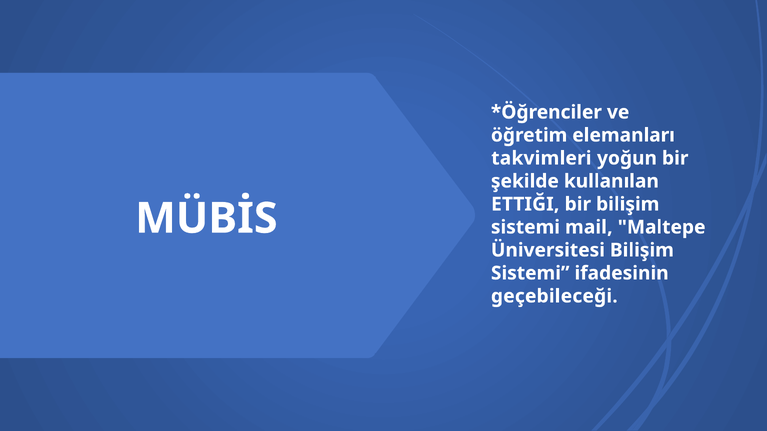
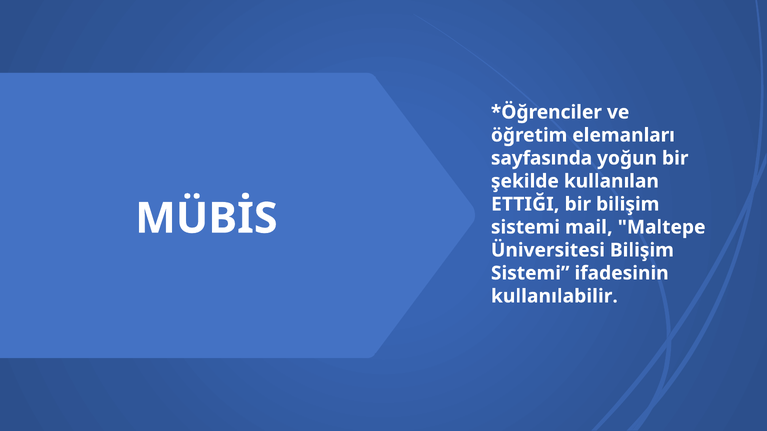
takvimleri: takvimleri -> sayfasında
geçebileceği: geçebileceği -> kullanılabilir
